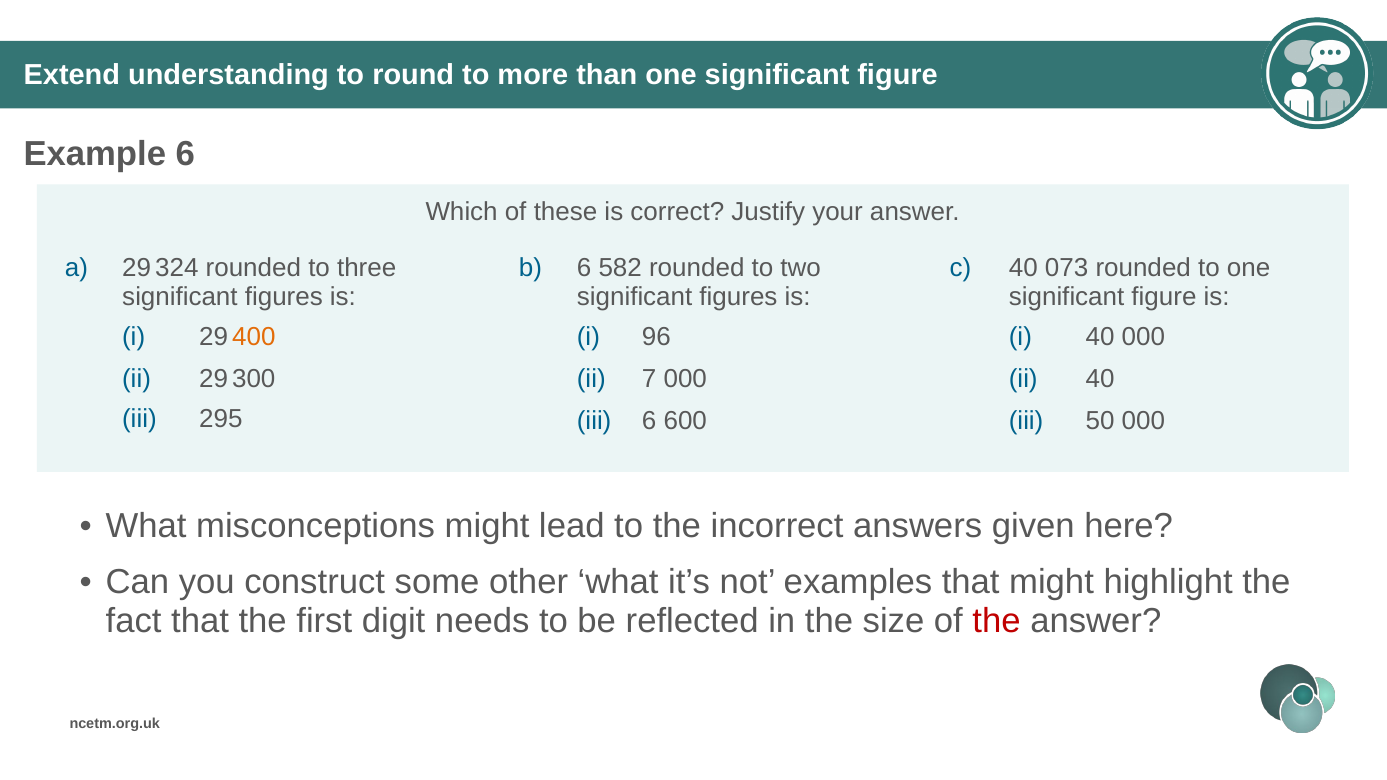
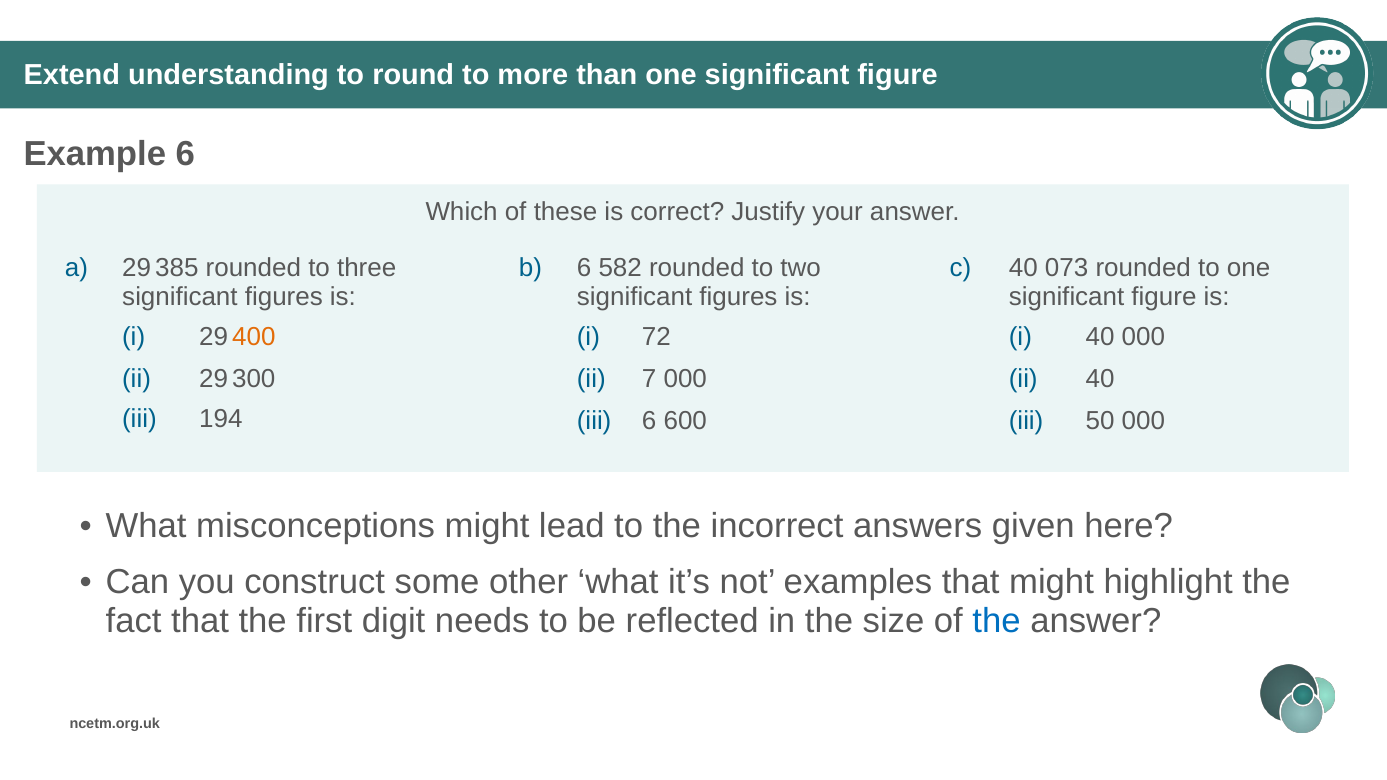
324: 324 -> 385
96: 96 -> 72
295: 295 -> 194
the at (997, 621) colour: red -> blue
